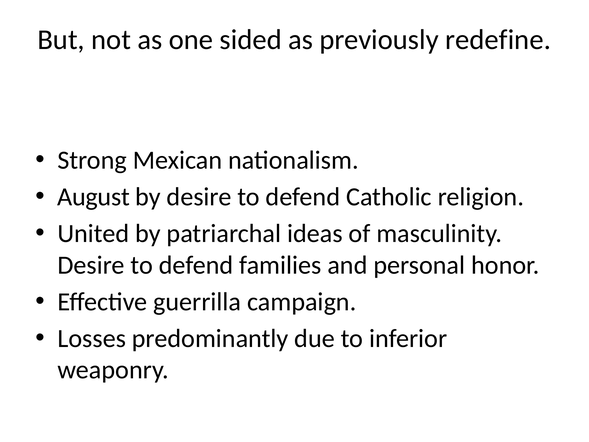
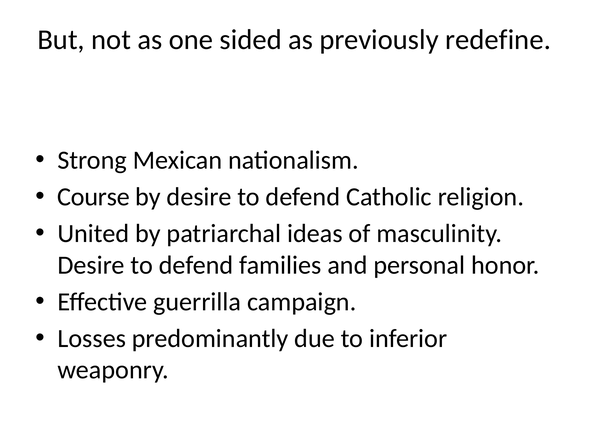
August: August -> Course
